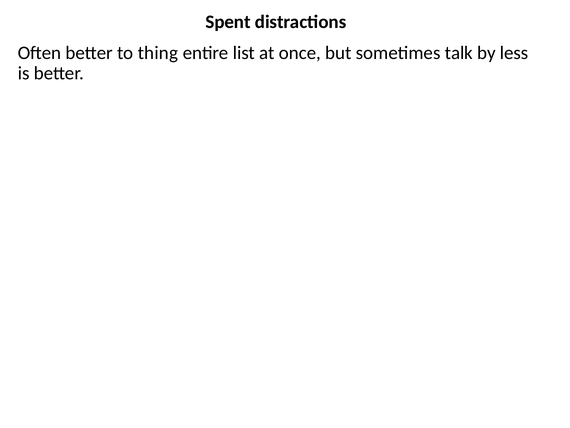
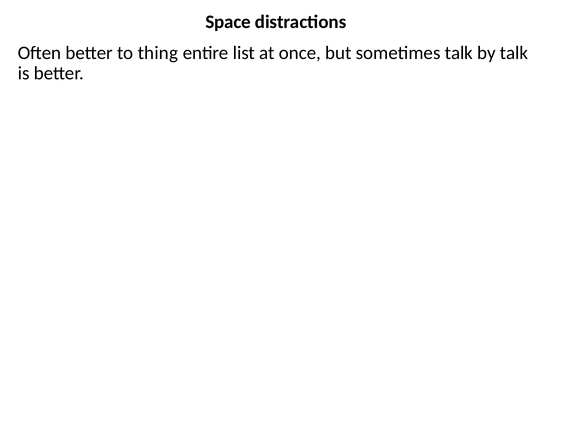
Spent: Spent -> Space
by less: less -> talk
